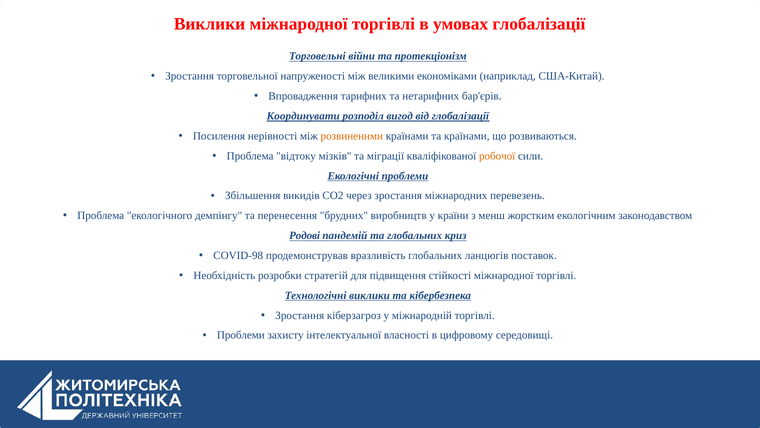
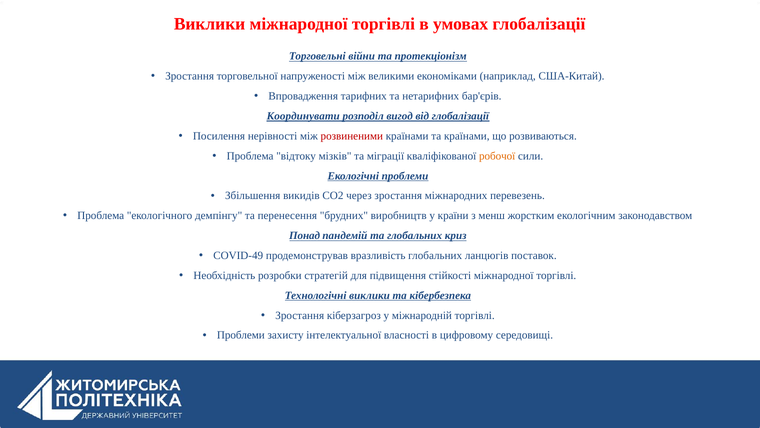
розвиненими colour: orange -> red
Родові: Родові -> Понад
COVID-98: COVID-98 -> COVID-49
